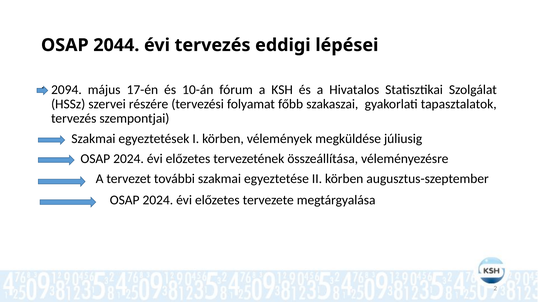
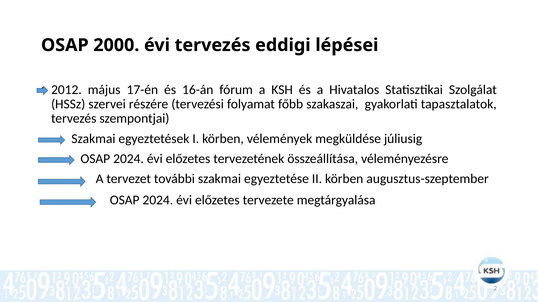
2044: 2044 -> 2000
2094: 2094 -> 2012
10-án: 10-án -> 16-án
